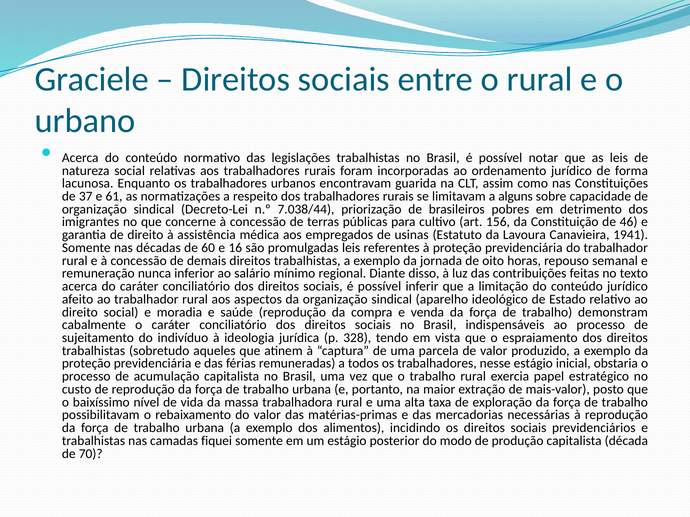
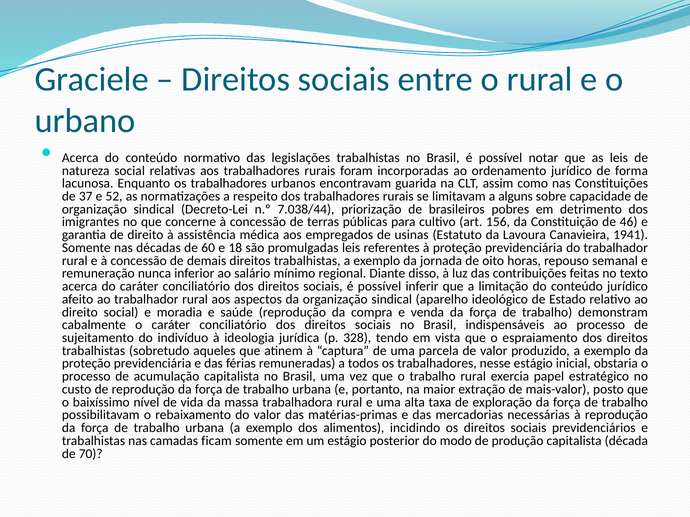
61: 61 -> 52
16: 16 -> 18
fiquei: fiquei -> ficam
